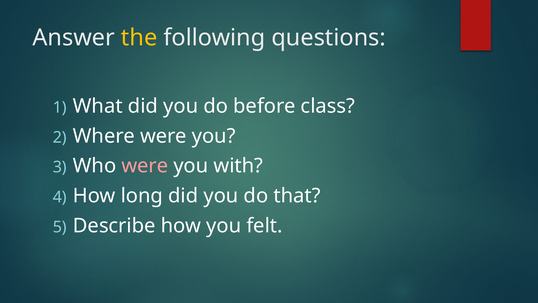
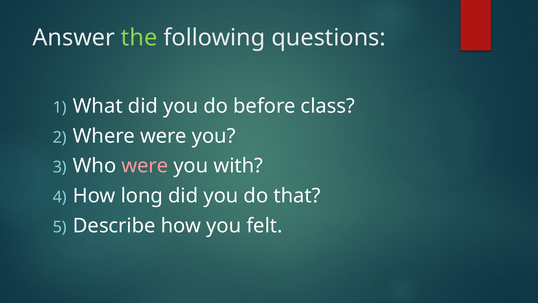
the colour: yellow -> light green
